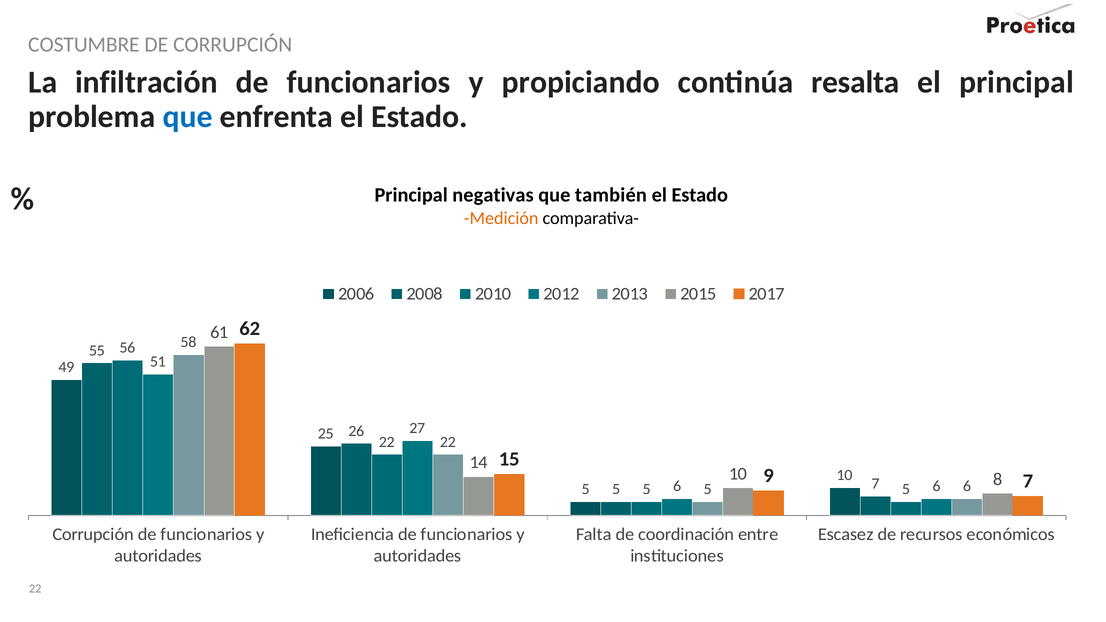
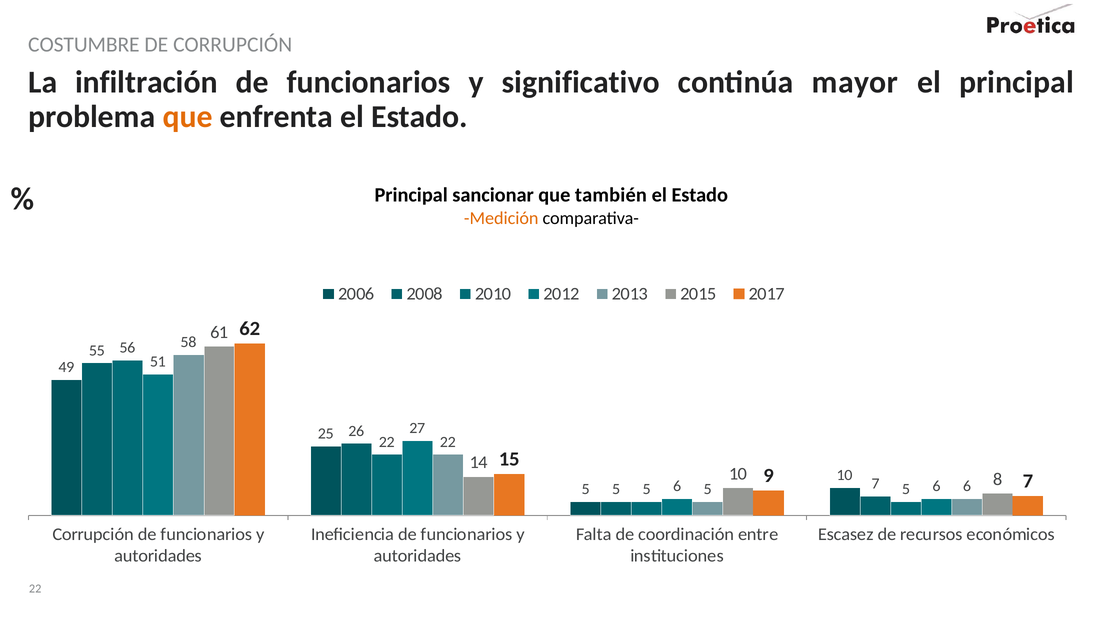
propiciando: propiciando -> significativo
resalta: resalta -> mayor
que at (188, 117) colour: blue -> orange
negativas: negativas -> sancionar
